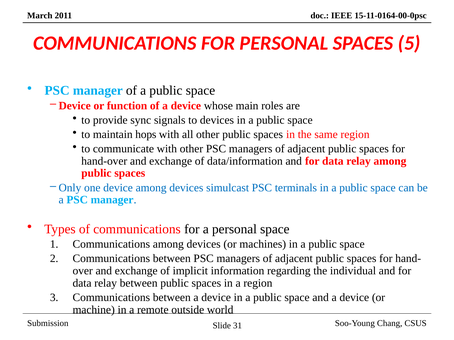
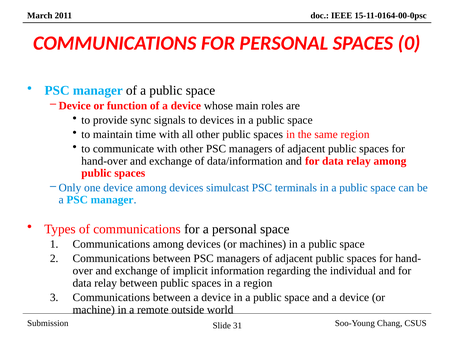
5: 5 -> 0
hops: hops -> time
